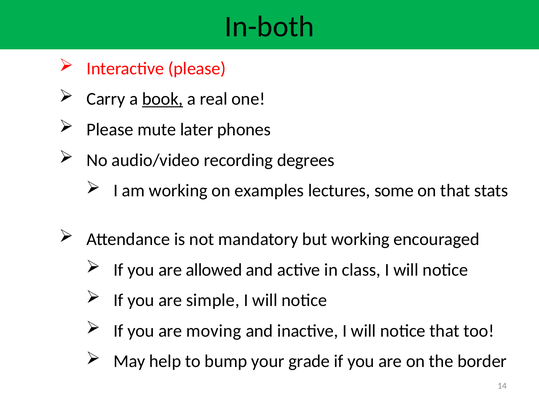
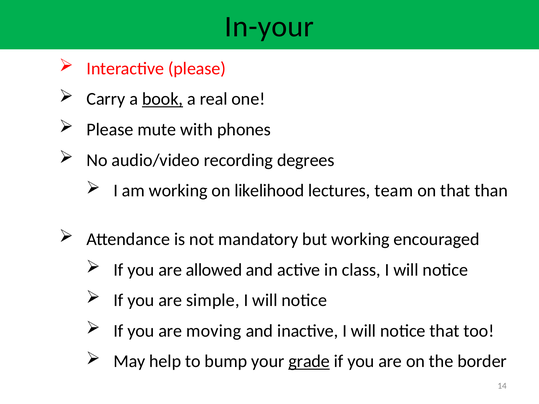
In-both: In-both -> In-your
later: later -> with
examples: examples -> likelihood
some: some -> team
stats: stats -> than
grade underline: none -> present
